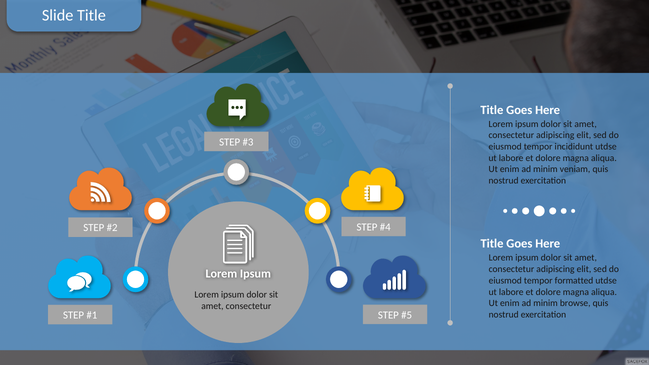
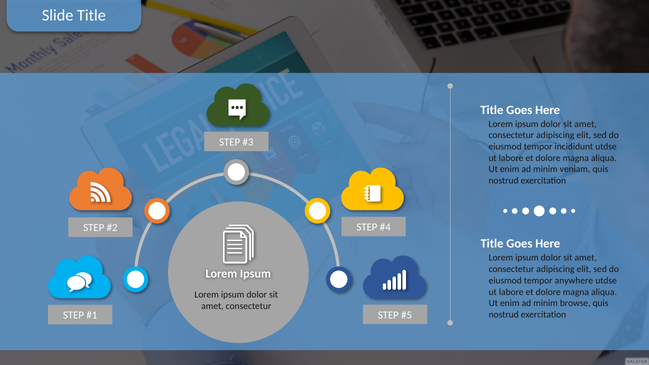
formatted: formatted -> anywhere
